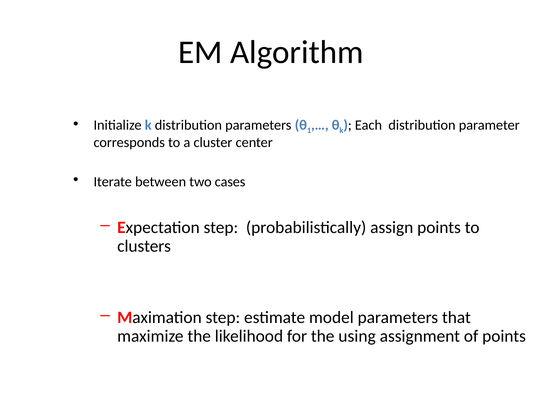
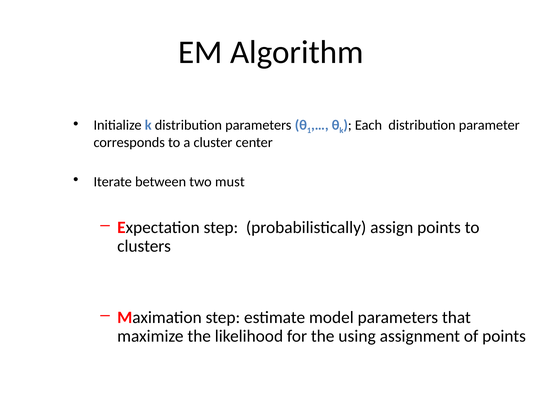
cases: cases -> must
